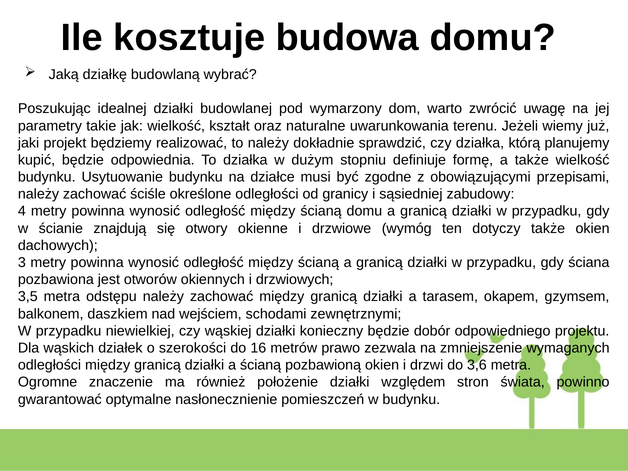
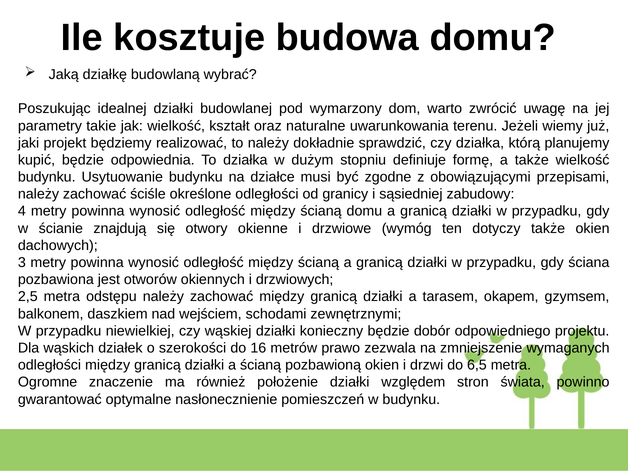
3,5: 3,5 -> 2,5
3,6: 3,6 -> 6,5
